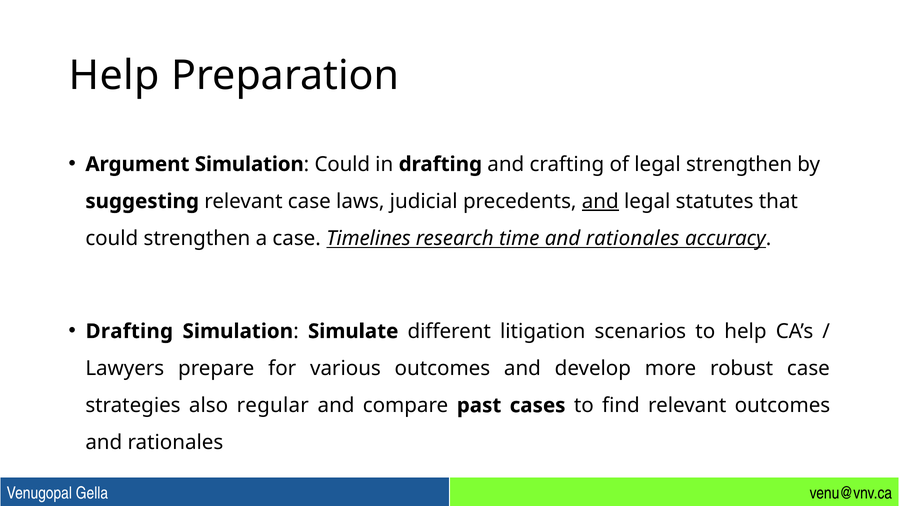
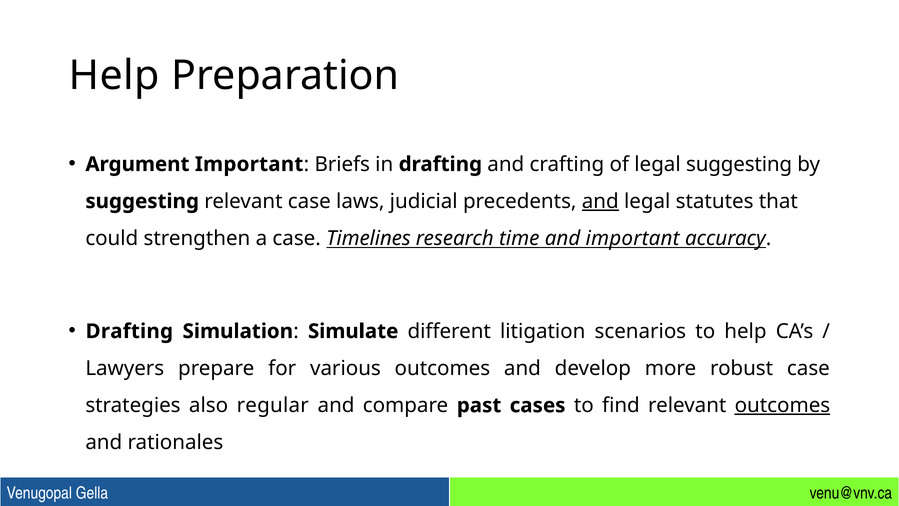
Argument Simulation: Simulation -> Important
Could at (342, 164): Could -> Briefs
legal strengthen: strengthen -> suggesting
time and rationales: rationales -> important
outcomes at (782, 405) underline: none -> present
